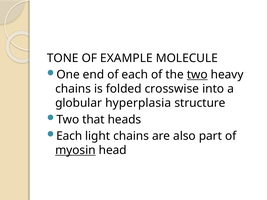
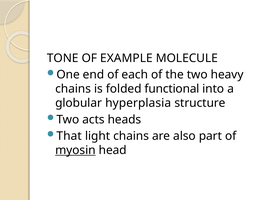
two at (197, 75) underline: present -> none
crosswise: crosswise -> functional
that: that -> acts
Each at (69, 136): Each -> That
